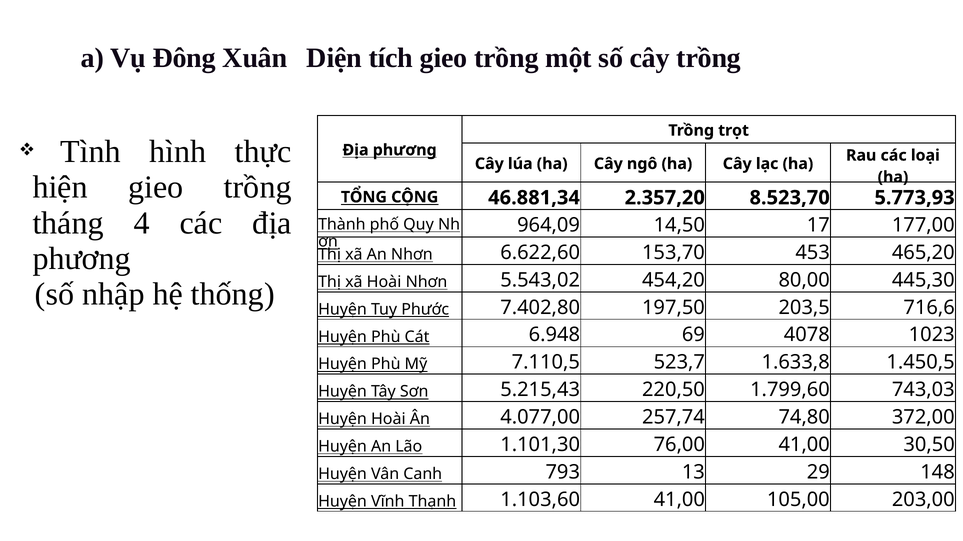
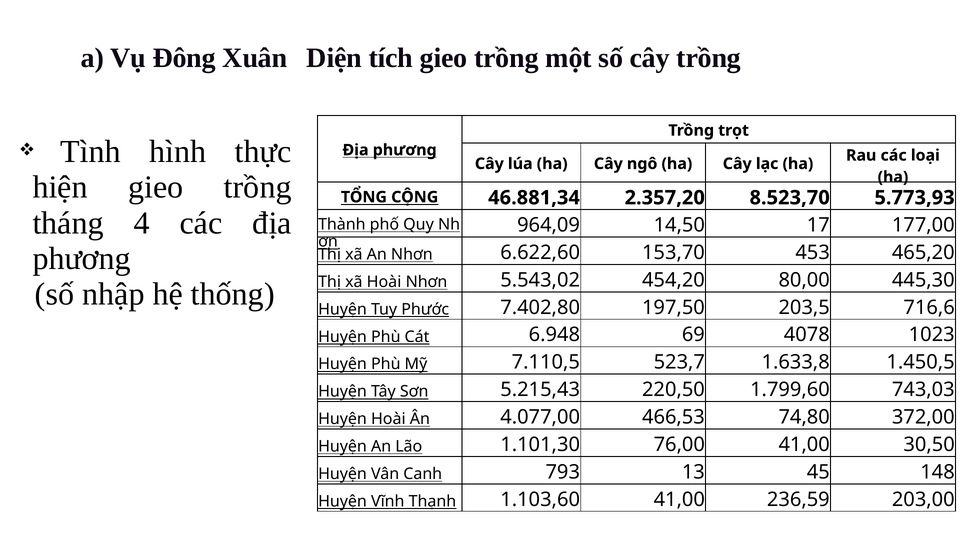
257,74: 257,74 -> 466,53
29: 29 -> 45
105,00: 105,00 -> 236,59
